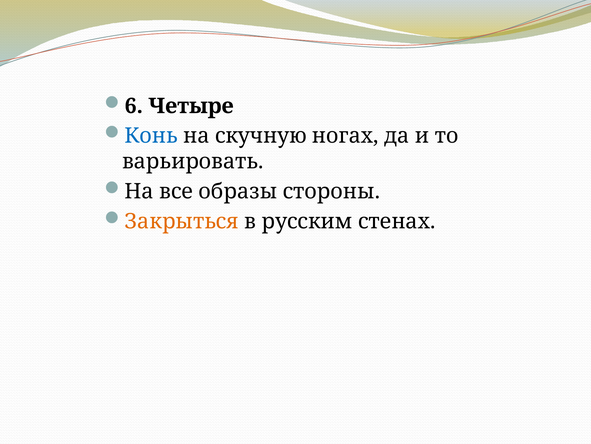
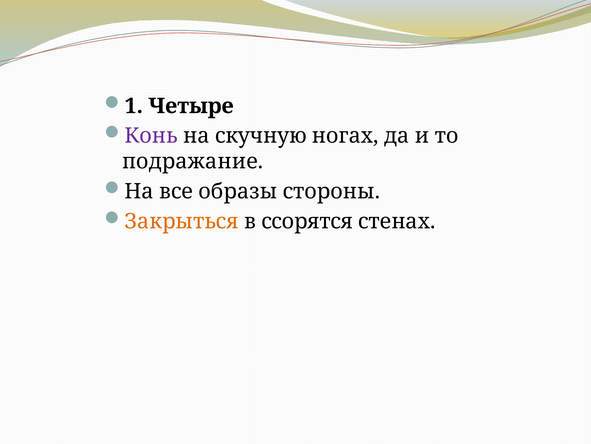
6: 6 -> 1
Конь colour: blue -> purple
варьировать: варьировать -> подражание
русским: русским -> ссорятся
